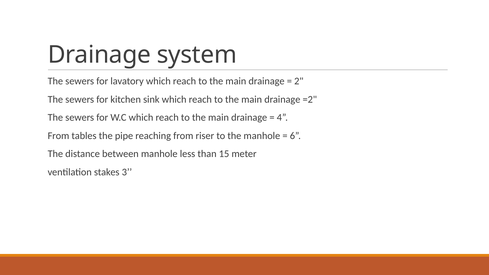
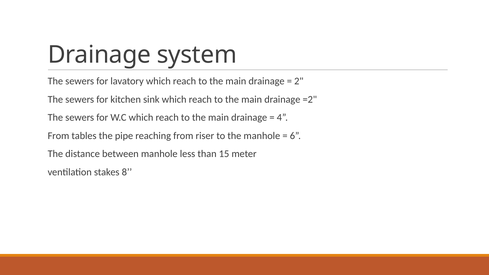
3: 3 -> 8
